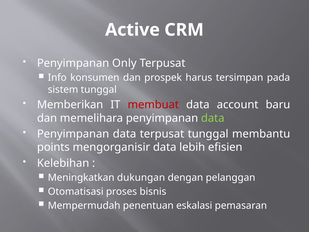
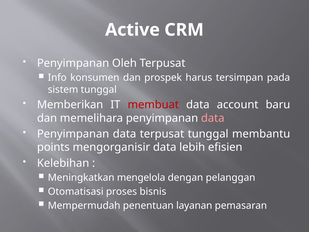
Only: Only -> Oleh
data at (213, 118) colour: light green -> pink
dukungan: dukungan -> mengelola
eskalasi: eskalasi -> layanan
